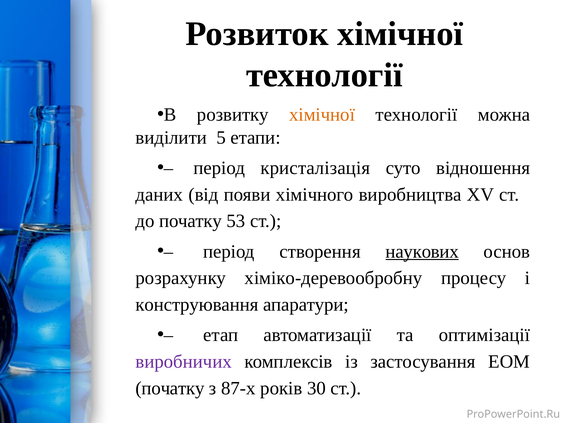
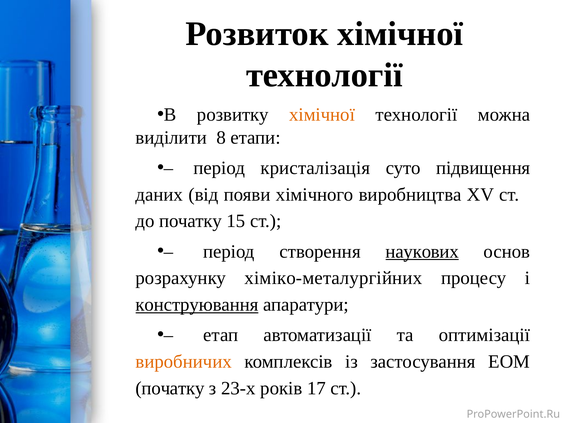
5: 5 -> 8
відношення: відношення -> підвищення
53: 53 -> 15
хіміко-деревообробну: хіміко-деревообробну -> хіміко-металургійних
конструювання underline: none -> present
виробничих colour: purple -> orange
87-х: 87-х -> 23-х
30: 30 -> 17
